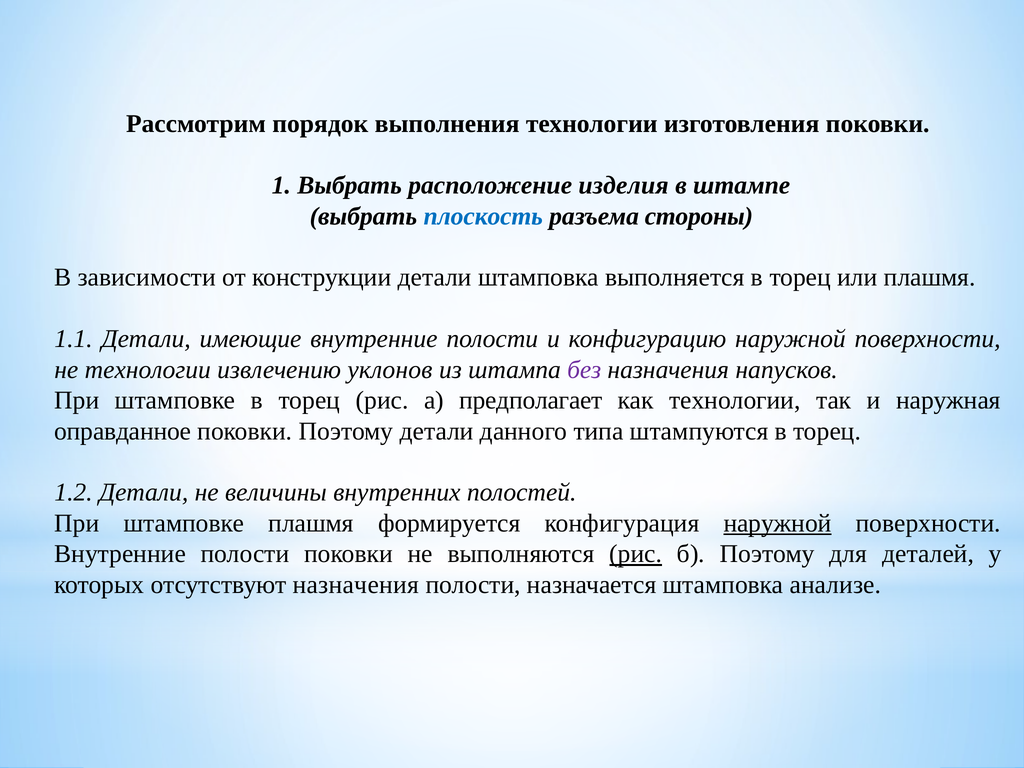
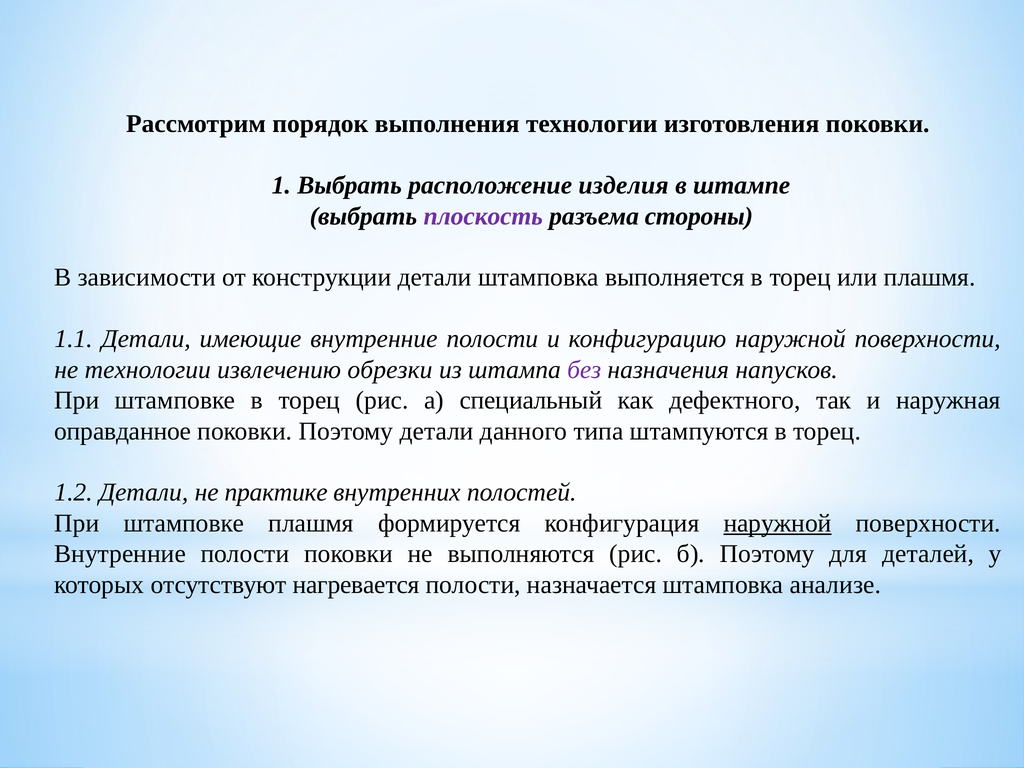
плоскость colour: blue -> purple
уклонов: уклонов -> обрезки
предполагает: предполагает -> специальный
как технологии: технологии -> дефектного
величины: величины -> практике
рис at (636, 554) underline: present -> none
отсутствуют назначения: назначения -> нагревается
